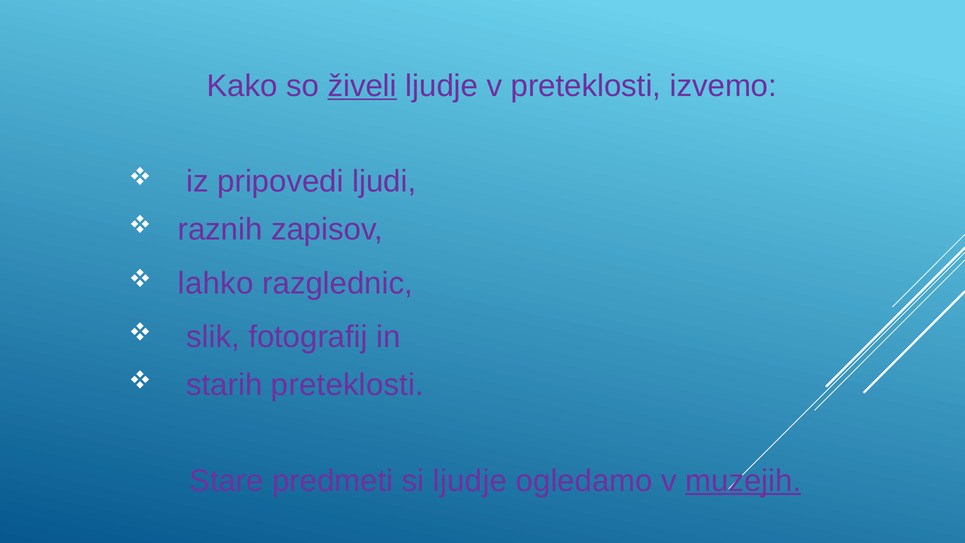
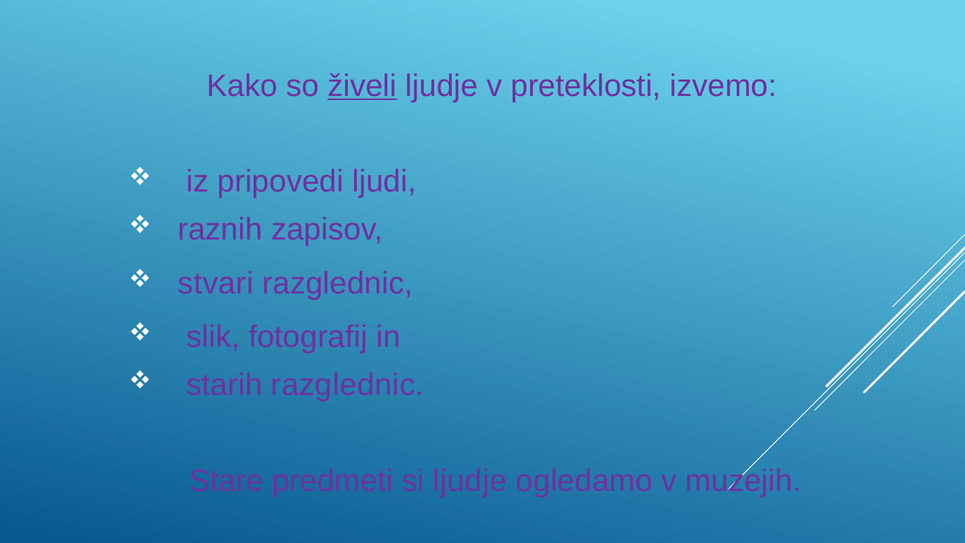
lahko: lahko -> stvari
starih preteklosti: preteklosti -> razglednic
muzejih underline: present -> none
